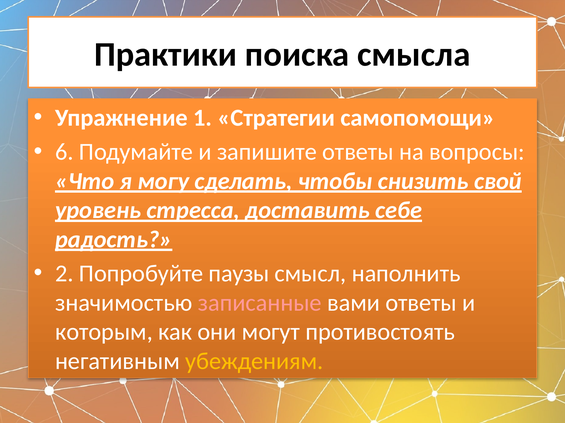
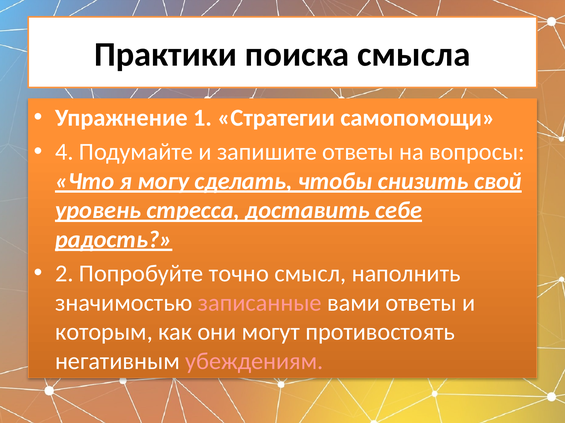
6: 6 -> 4
паузы: паузы -> точно
убеждениям colour: yellow -> pink
